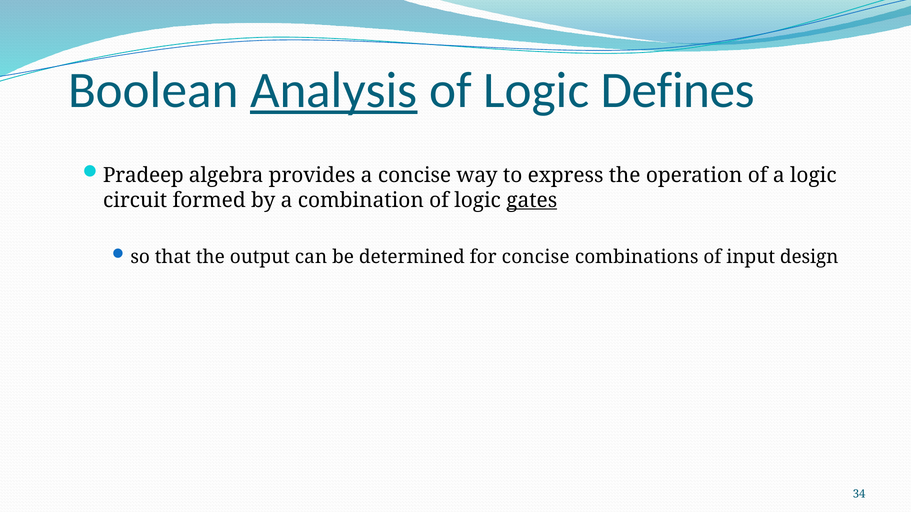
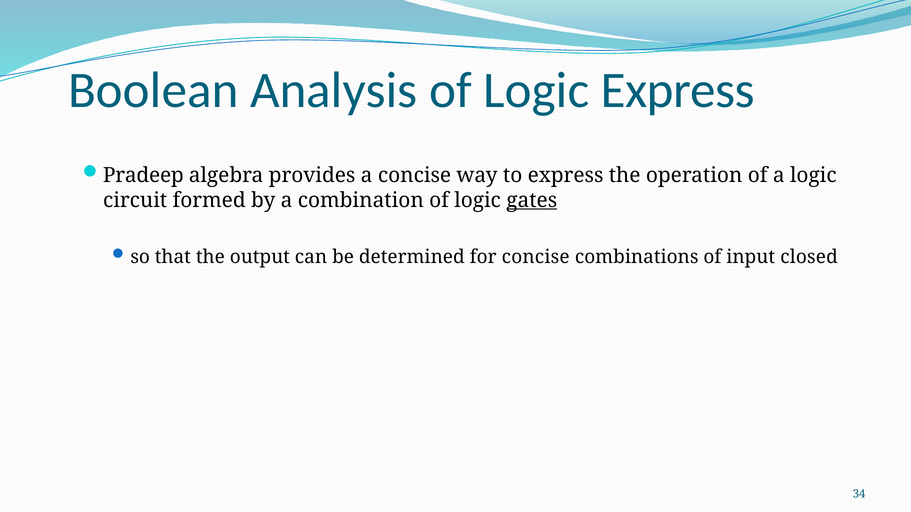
Analysis underline: present -> none
Logic Defines: Defines -> Express
design: design -> closed
